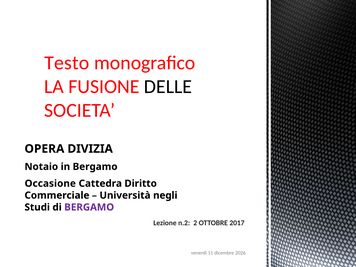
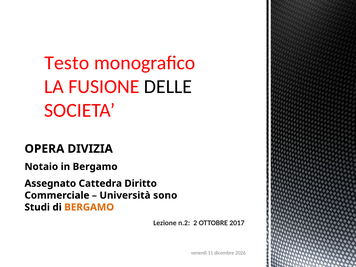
Occasione: Occasione -> Assegnato
negli: negli -> sono
BERGAMO at (89, 207) colour: purple -> orange
